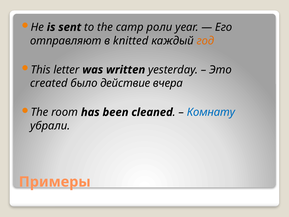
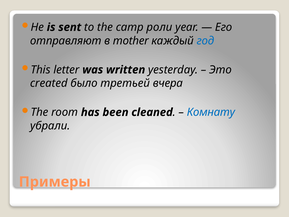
knitted: knitted -> mother
год colour: orange -> blue
действие: действие -> третьей
